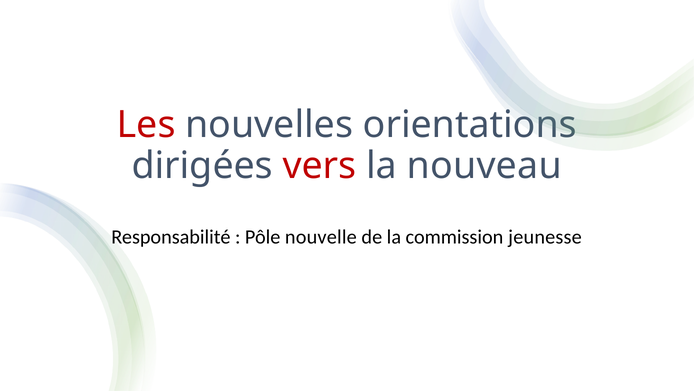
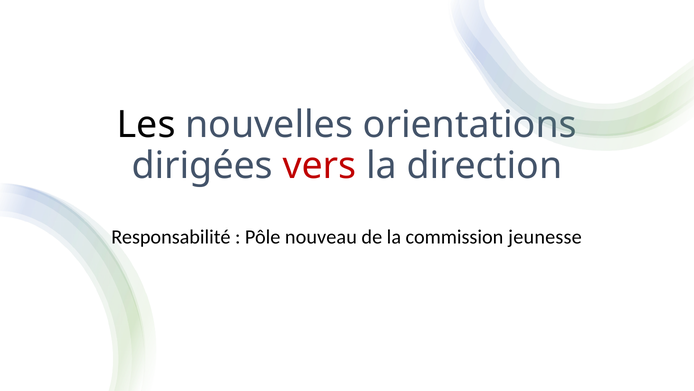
Les colour: red -> black
nouveau: nouveau -> direction
nouvelle: nouvelle -> nouveau
